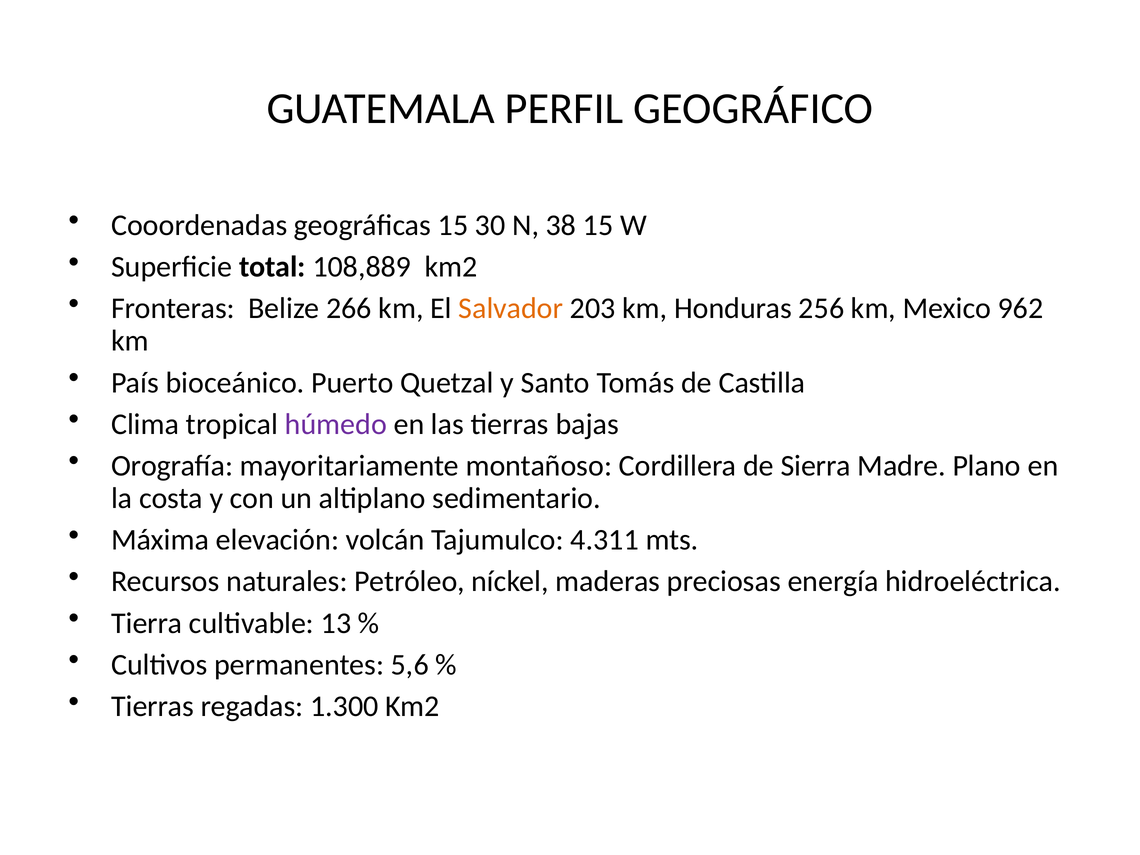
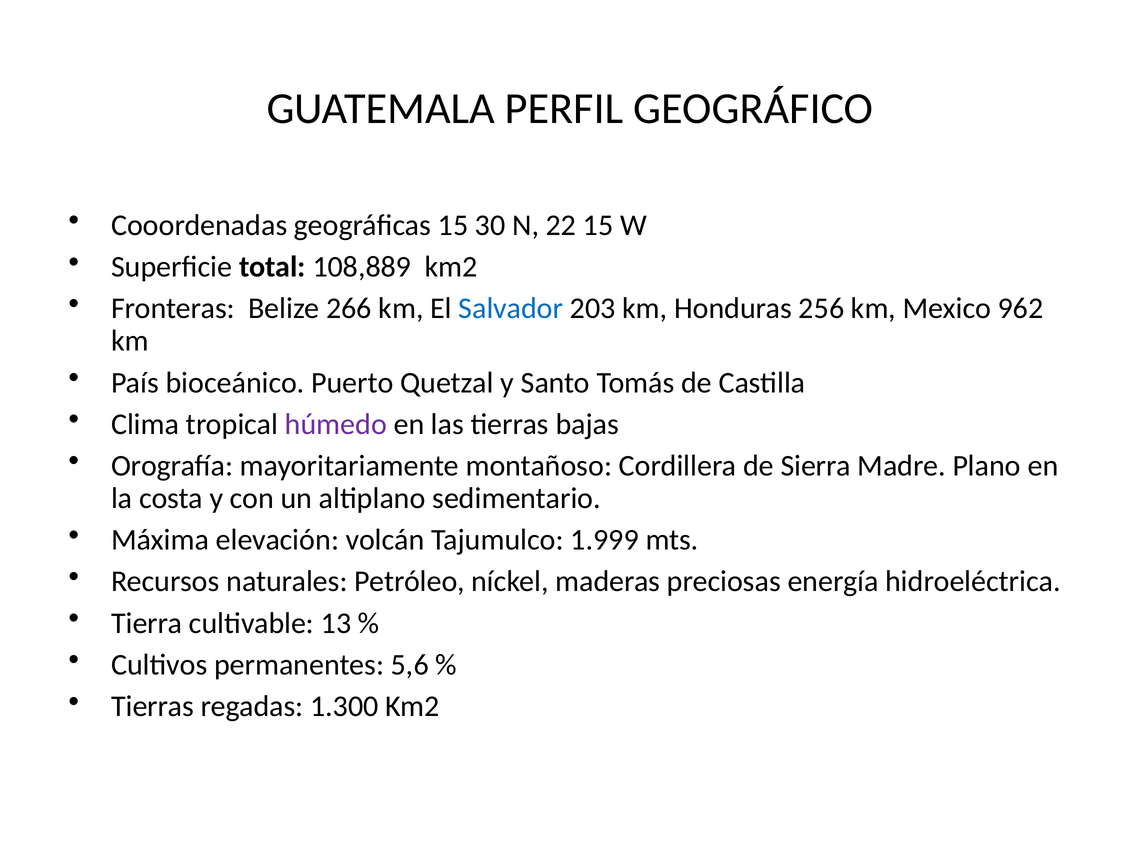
38: 38 -> 22
Salvador colour: orange -> blue
4.311: 4.311 -> 1.999
